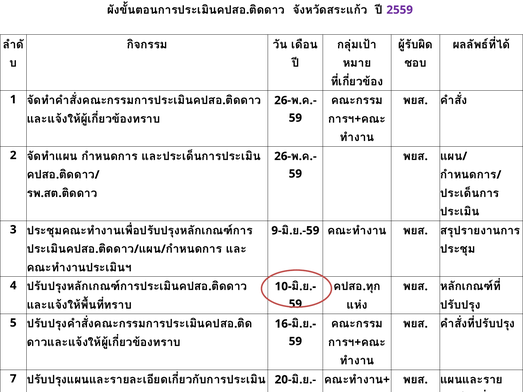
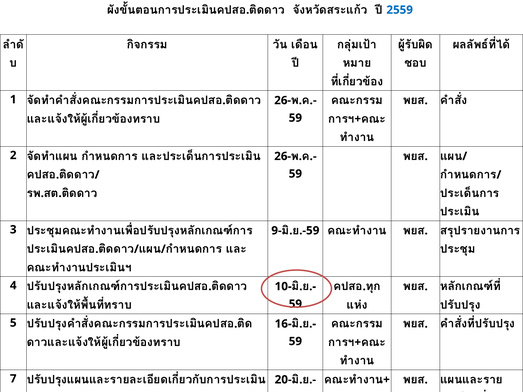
2559 colour: purple -> blue
